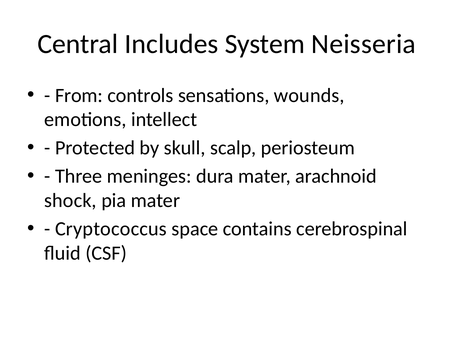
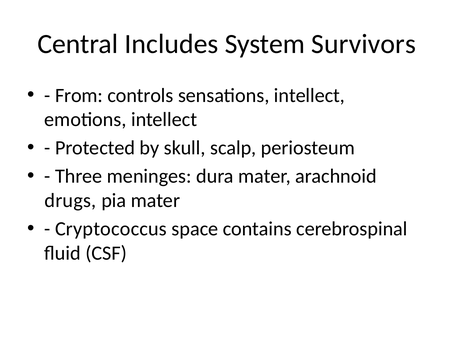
Neisseria: Neisseria -> Survivors
sensations wounds: wounds -> intellect
shock: shock -> drugs
